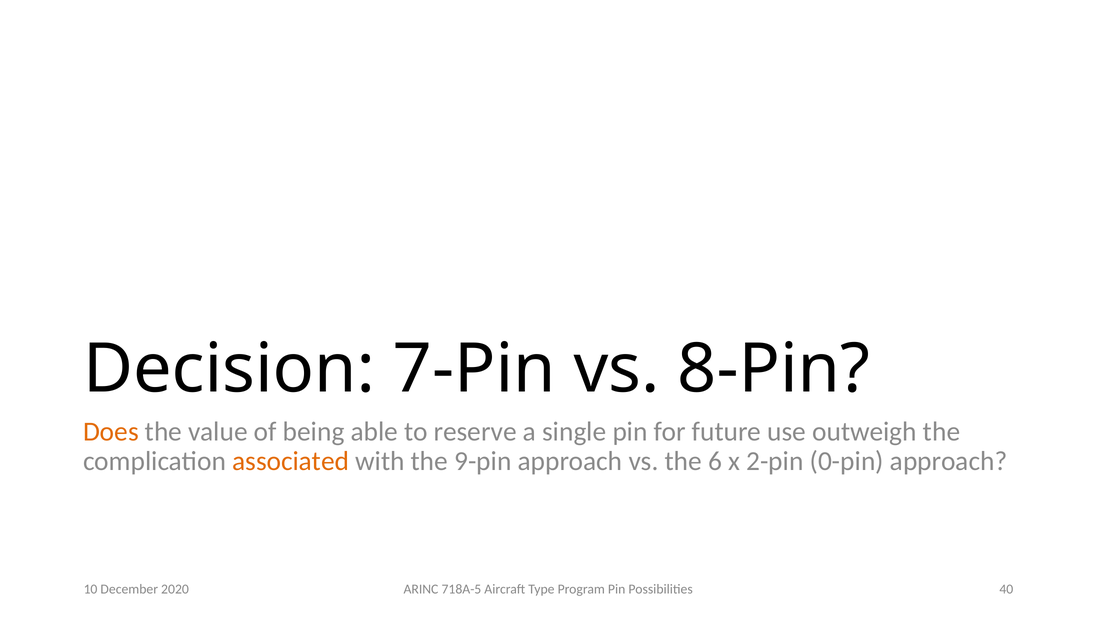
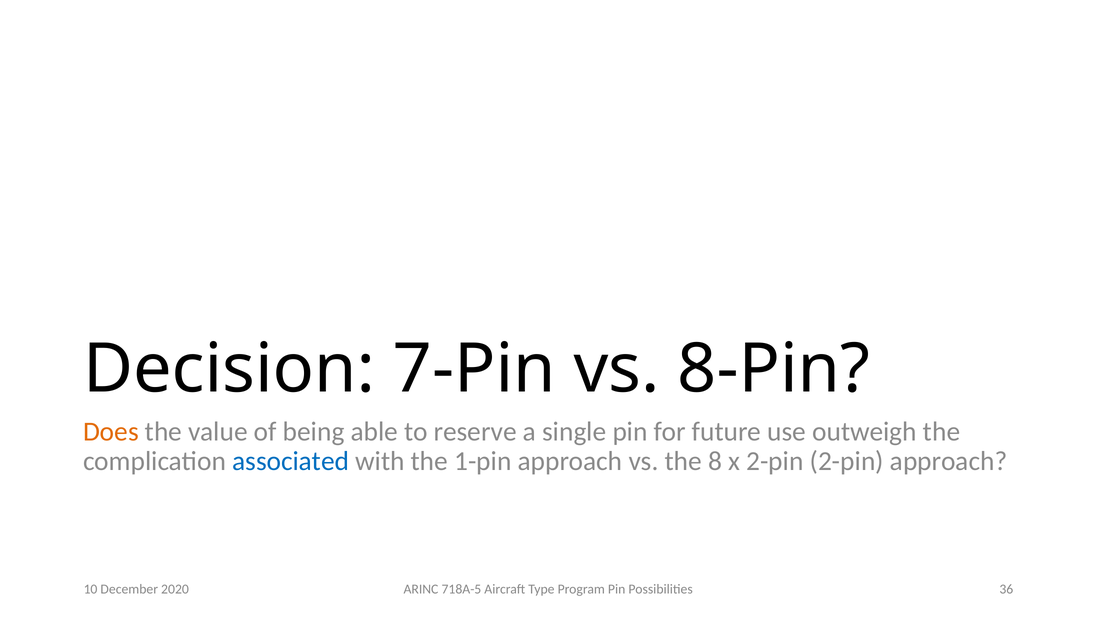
associated colour: orange -> blue
9-pin: 9-pin -> 1-pin
6: 6 -> 8
2-pin 0-pin: 0-pin -> 2-pin
40: 40 -> 36
